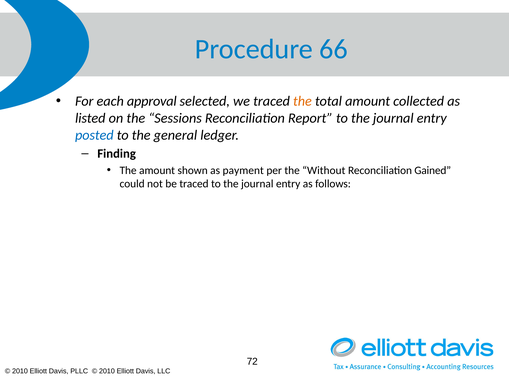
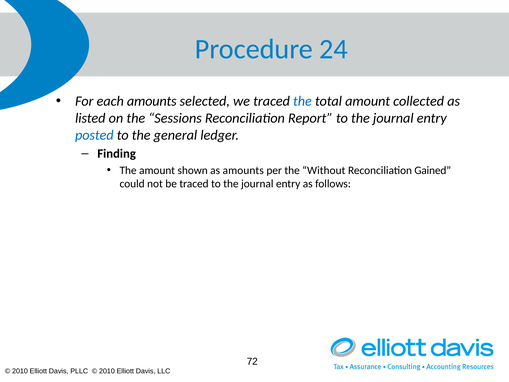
66: 66 -> 24
each approval: approval -> amounts
the at (302, 101) colour: orange -> blue
as payment: payment -> amounts
